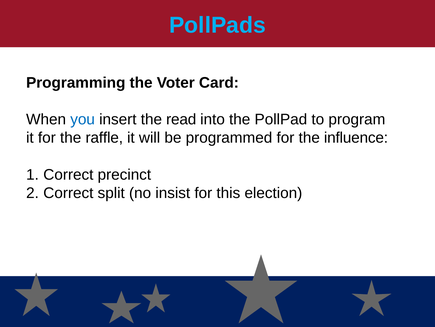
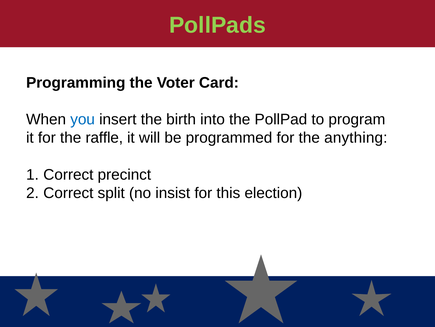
PollPads colour: light blue -> light green
read: read -> birth
influence: influence -> anything
